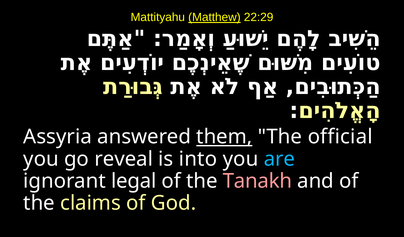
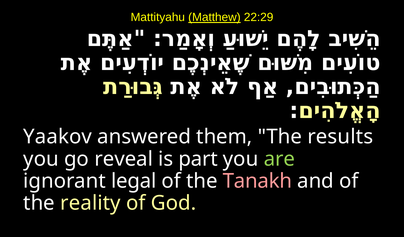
Assyria: Assyria -> Yaakov
them underline: present -> none
official: official -> results
into: into -> part
are colour: light blue -> light green
claims: claims -> reality
